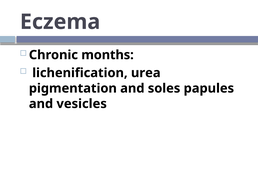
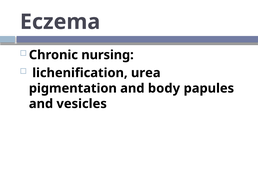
months: months -> nursing
soles: soles -> body
